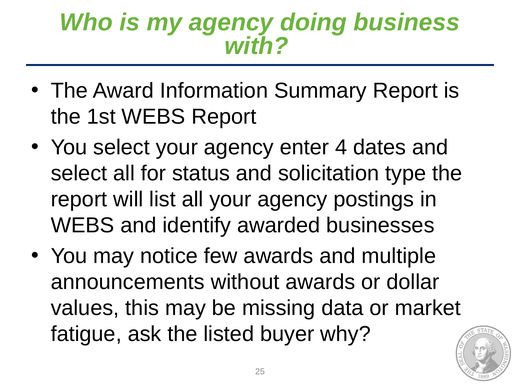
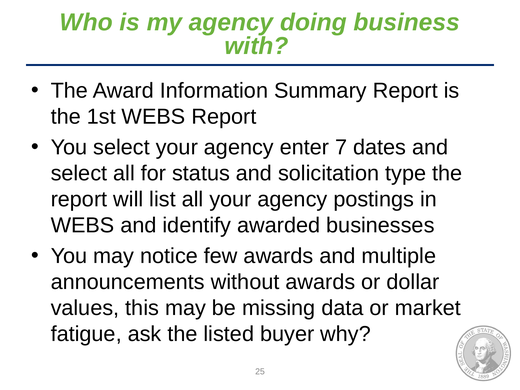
4: 4 -> 7
